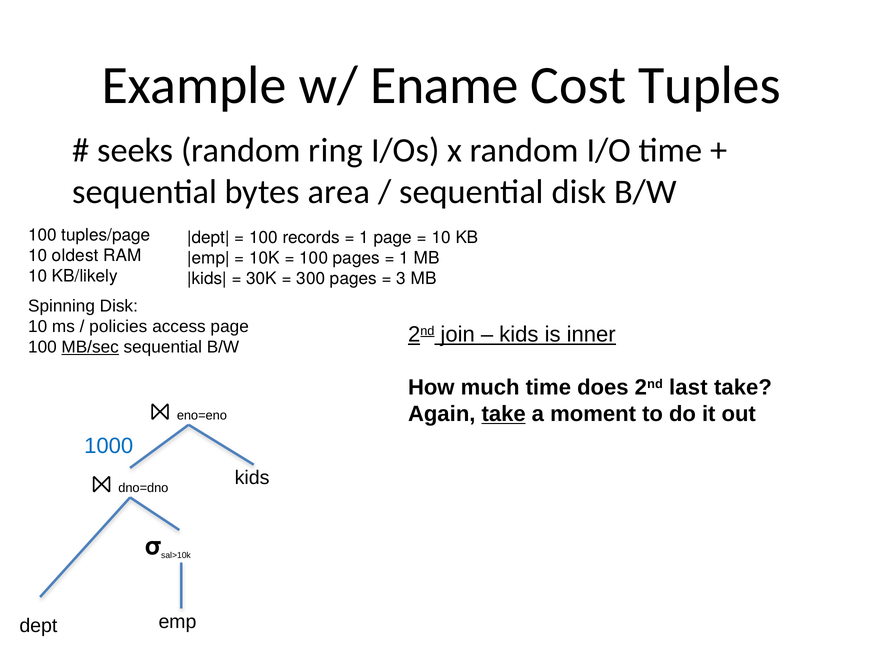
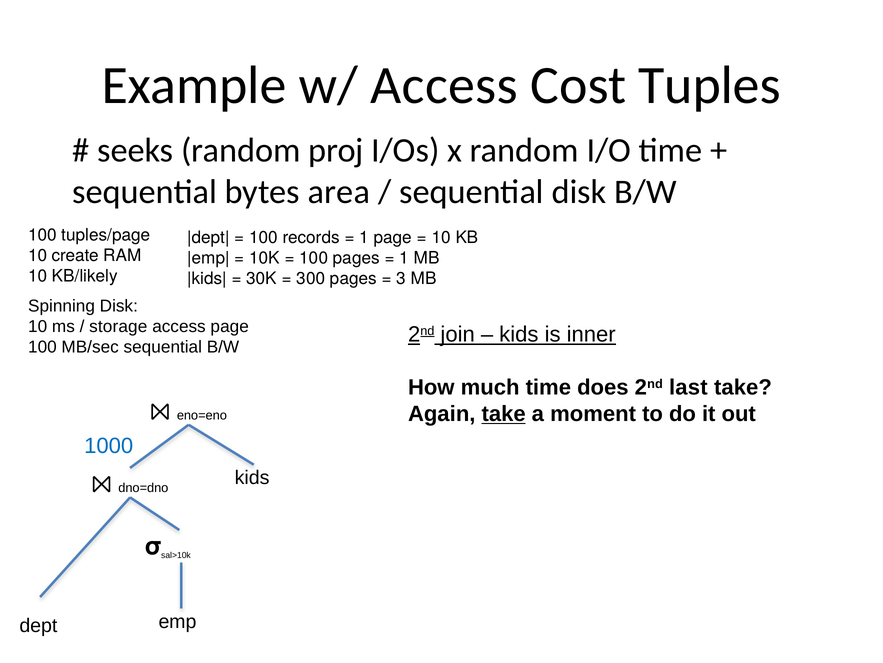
w/ Ename: Ename -> Access
ring: ring -> proj
oldest: oldest -> create
policies: policies -> storage
MB/sec underline: present -> none
